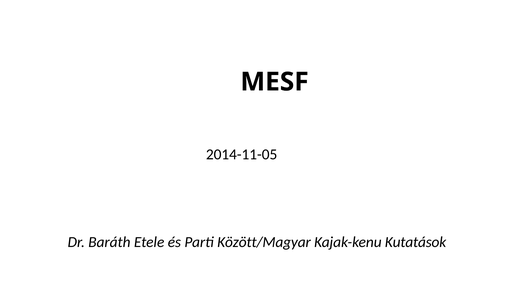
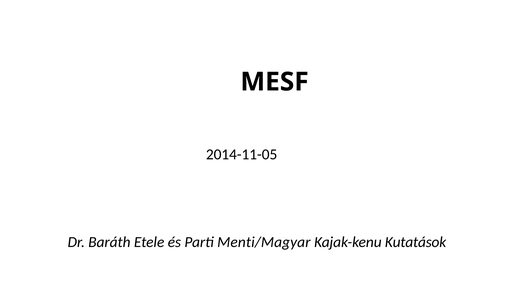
Között/Magyar: Között/Magyar -> Menti/Magyar
